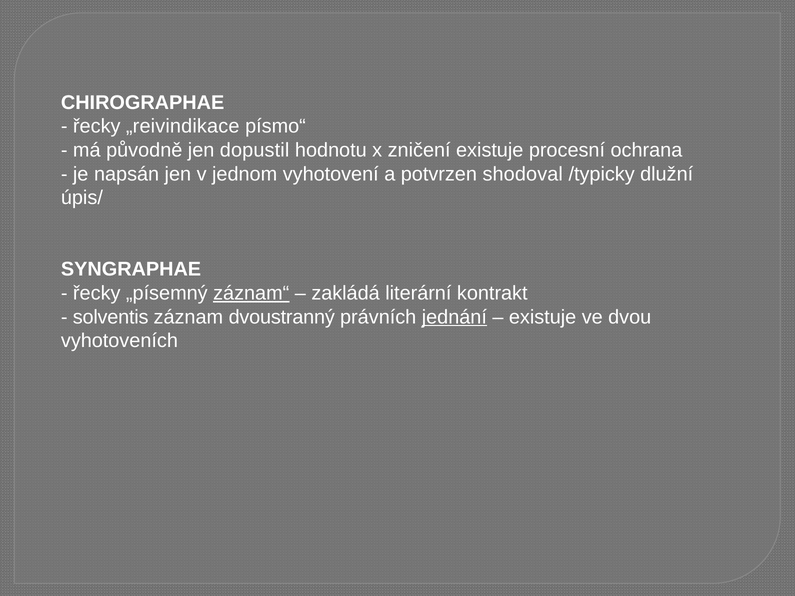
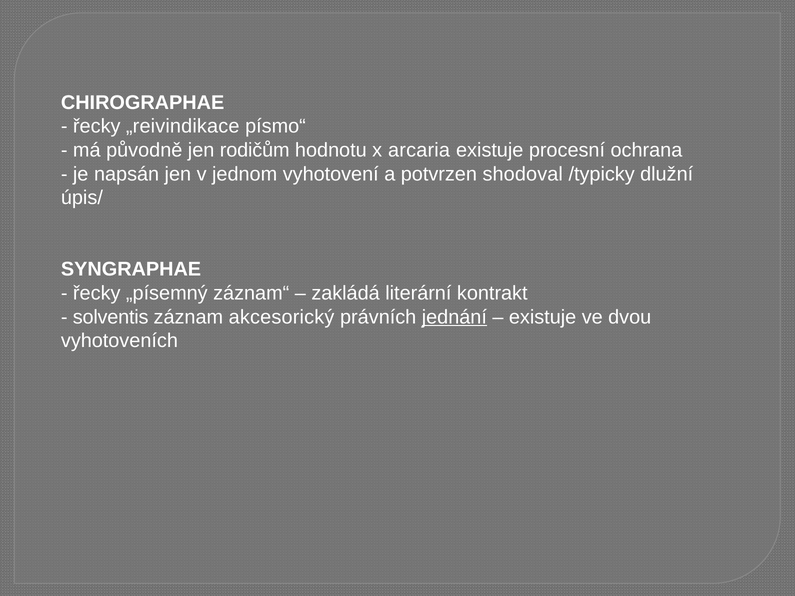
dopustil: dopustil -> rodičům
zničení: zničení -> arcaria
záznam“ underline: present -> none
dvoustranný: dvoustranný -> akcesorický
